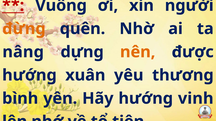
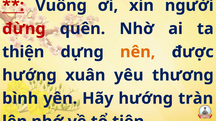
đừng colour: orange -> red
nâng: nâng -> thiện
vinh: vinh -> tràn
